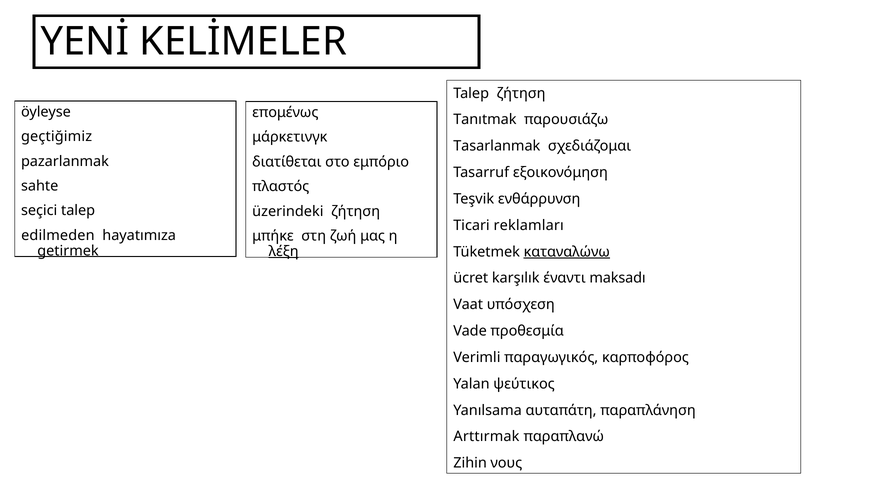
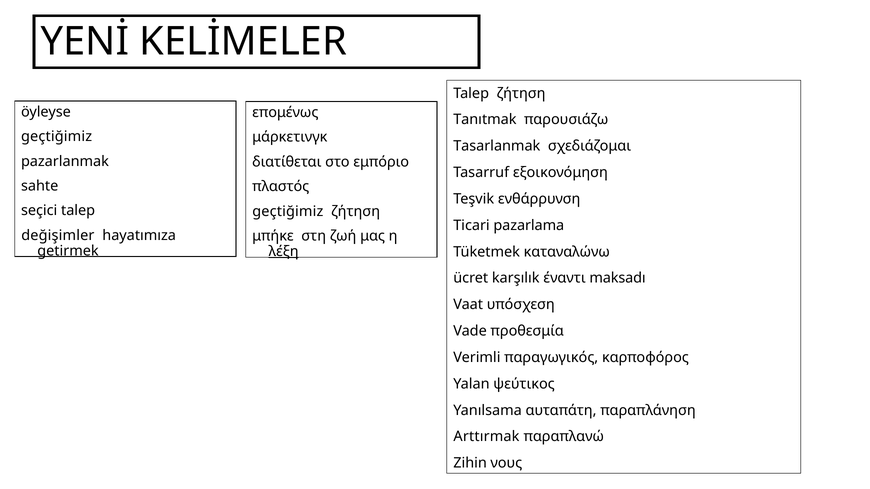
üzerindeki at (288, 211): üzerindeki -> geçtiğimiz
reklamları: reklamları -> pazarlama
edilmeden: edilmeden -> değişimler
καταναλώνω underline: present -> none
